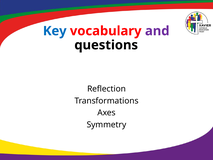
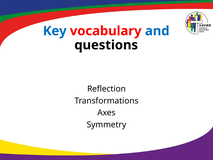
and colour: purple -> blue
